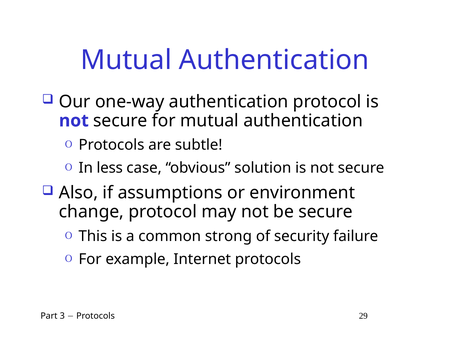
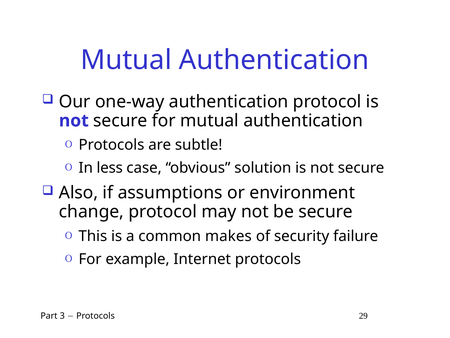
strong: strong -> makes
